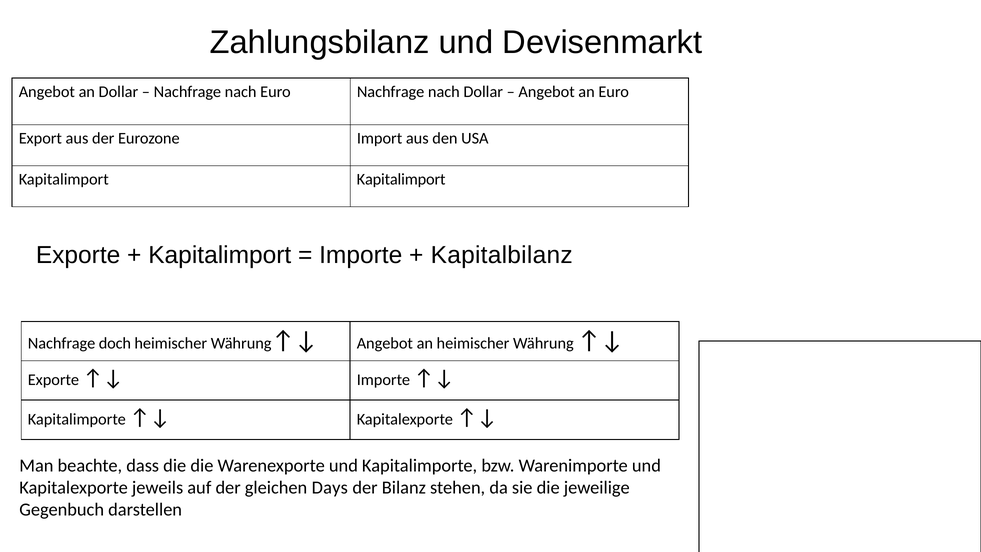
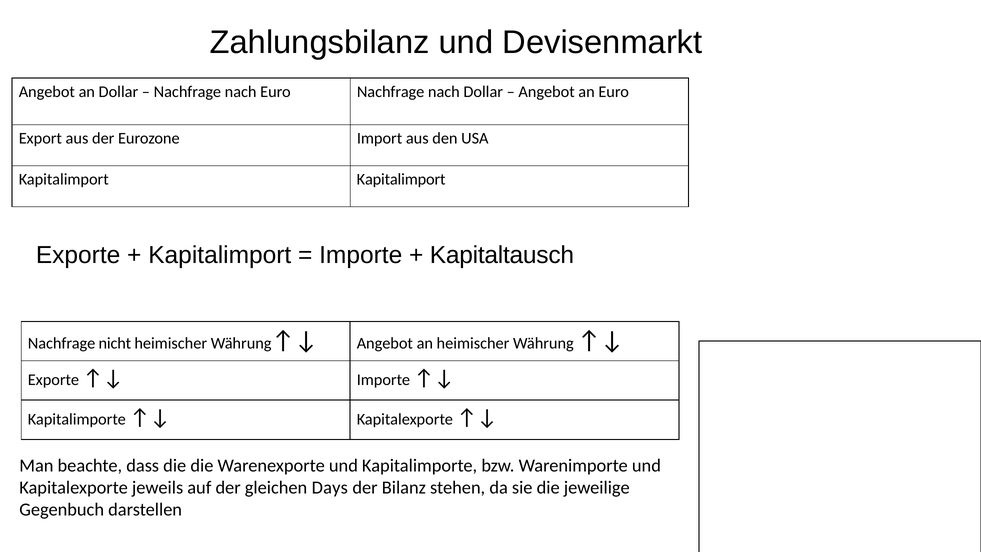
Kapitalbilanz: Kapitalbilanz -> Kapitaltausch
doch: doch -> nicht
